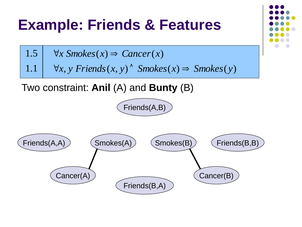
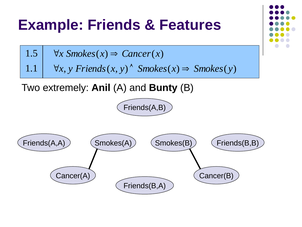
constraint: constraint -> extremely
